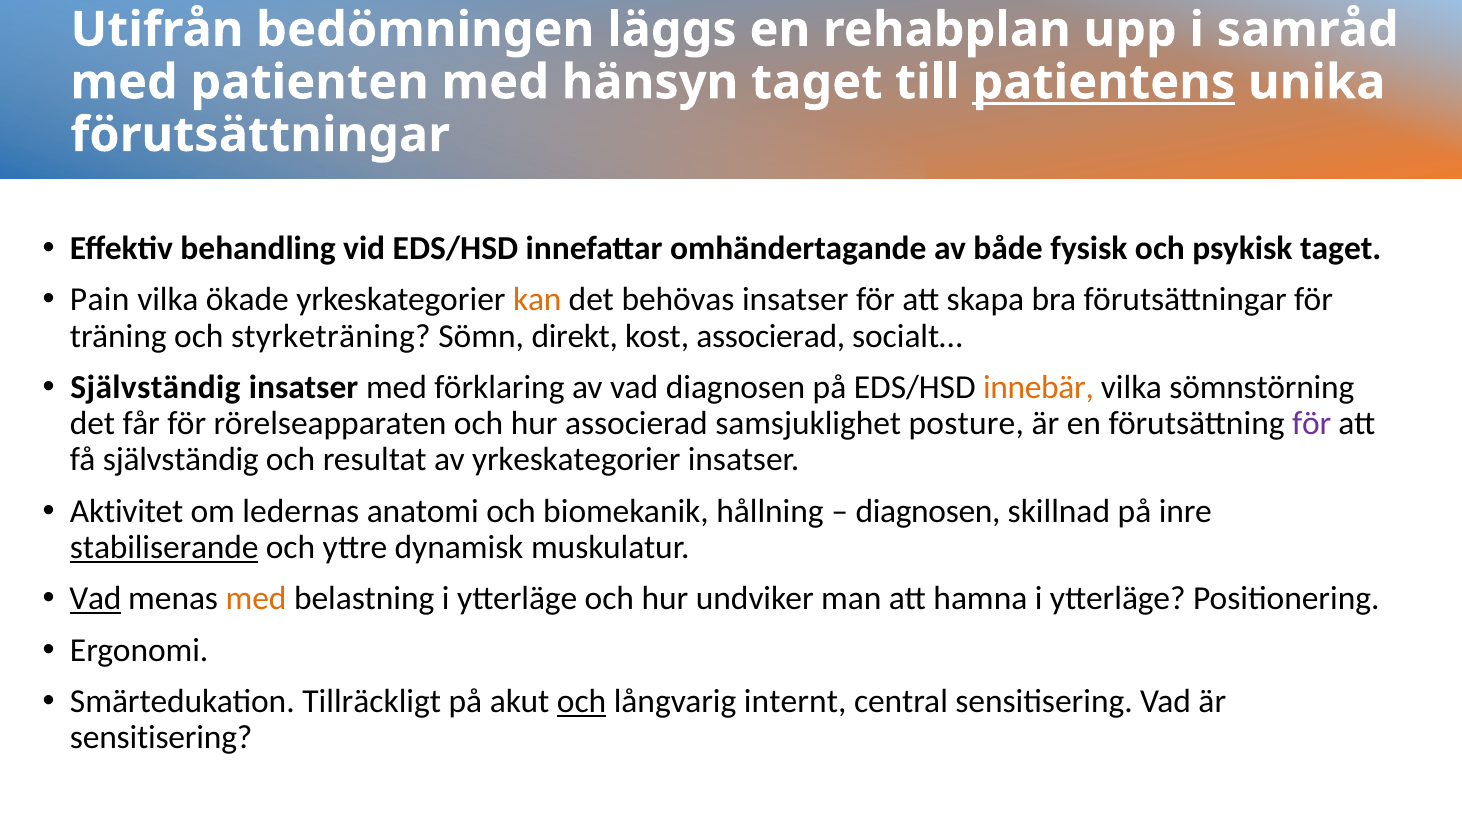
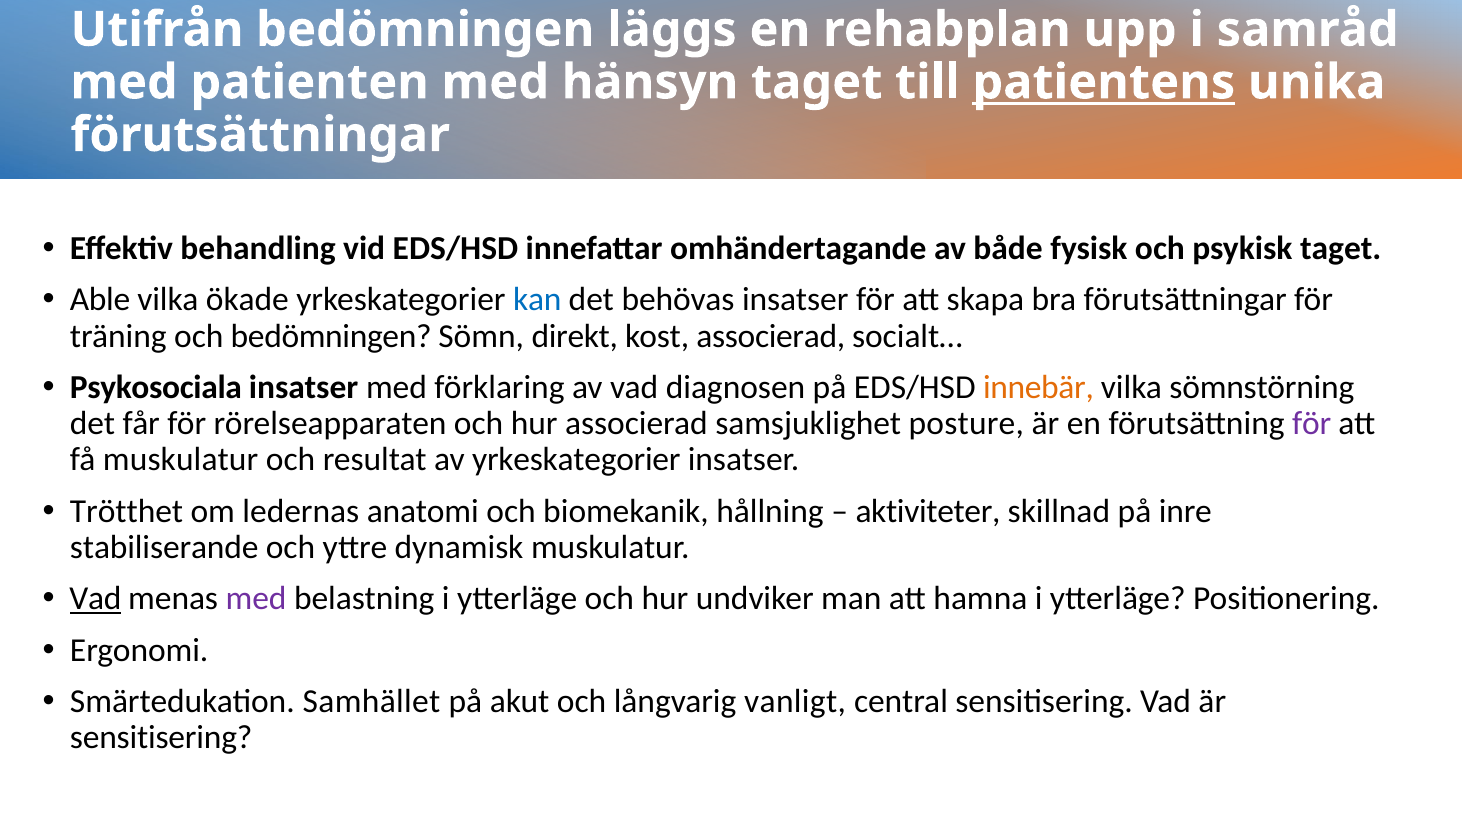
Pain: Pain -> Able
kan colour: orange -> blue
och styrketräning: styrketräning -> bedömningen
Självständig at (156, 388): Självständig -> Psykosociala
få självständig: självständig -> muskulatur
Aktivitet: Aktivitet -> Trötthet
diagnosen at (928, 511): diagnosen -> aktiviteter
stabiliserande underline: present -> none
med at (256, 599) colour: orange -> purple
Tillräckligt: Tillräckligt -> Samhället
och at (582, 702) underline: present -> none
internt: internt -> vanligt
